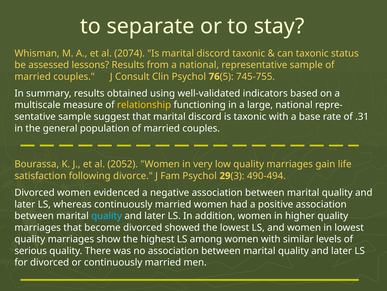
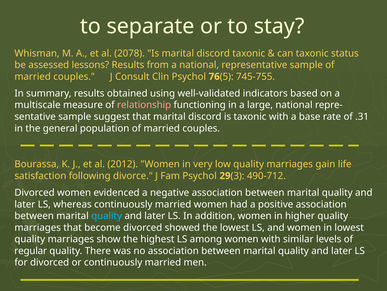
2074: 2074 -> 2078
relationship colour: yellow -> pink
2052: 2052 -> 2012
490-494: 490-494 -> 490-712
serious: serious -> regular
